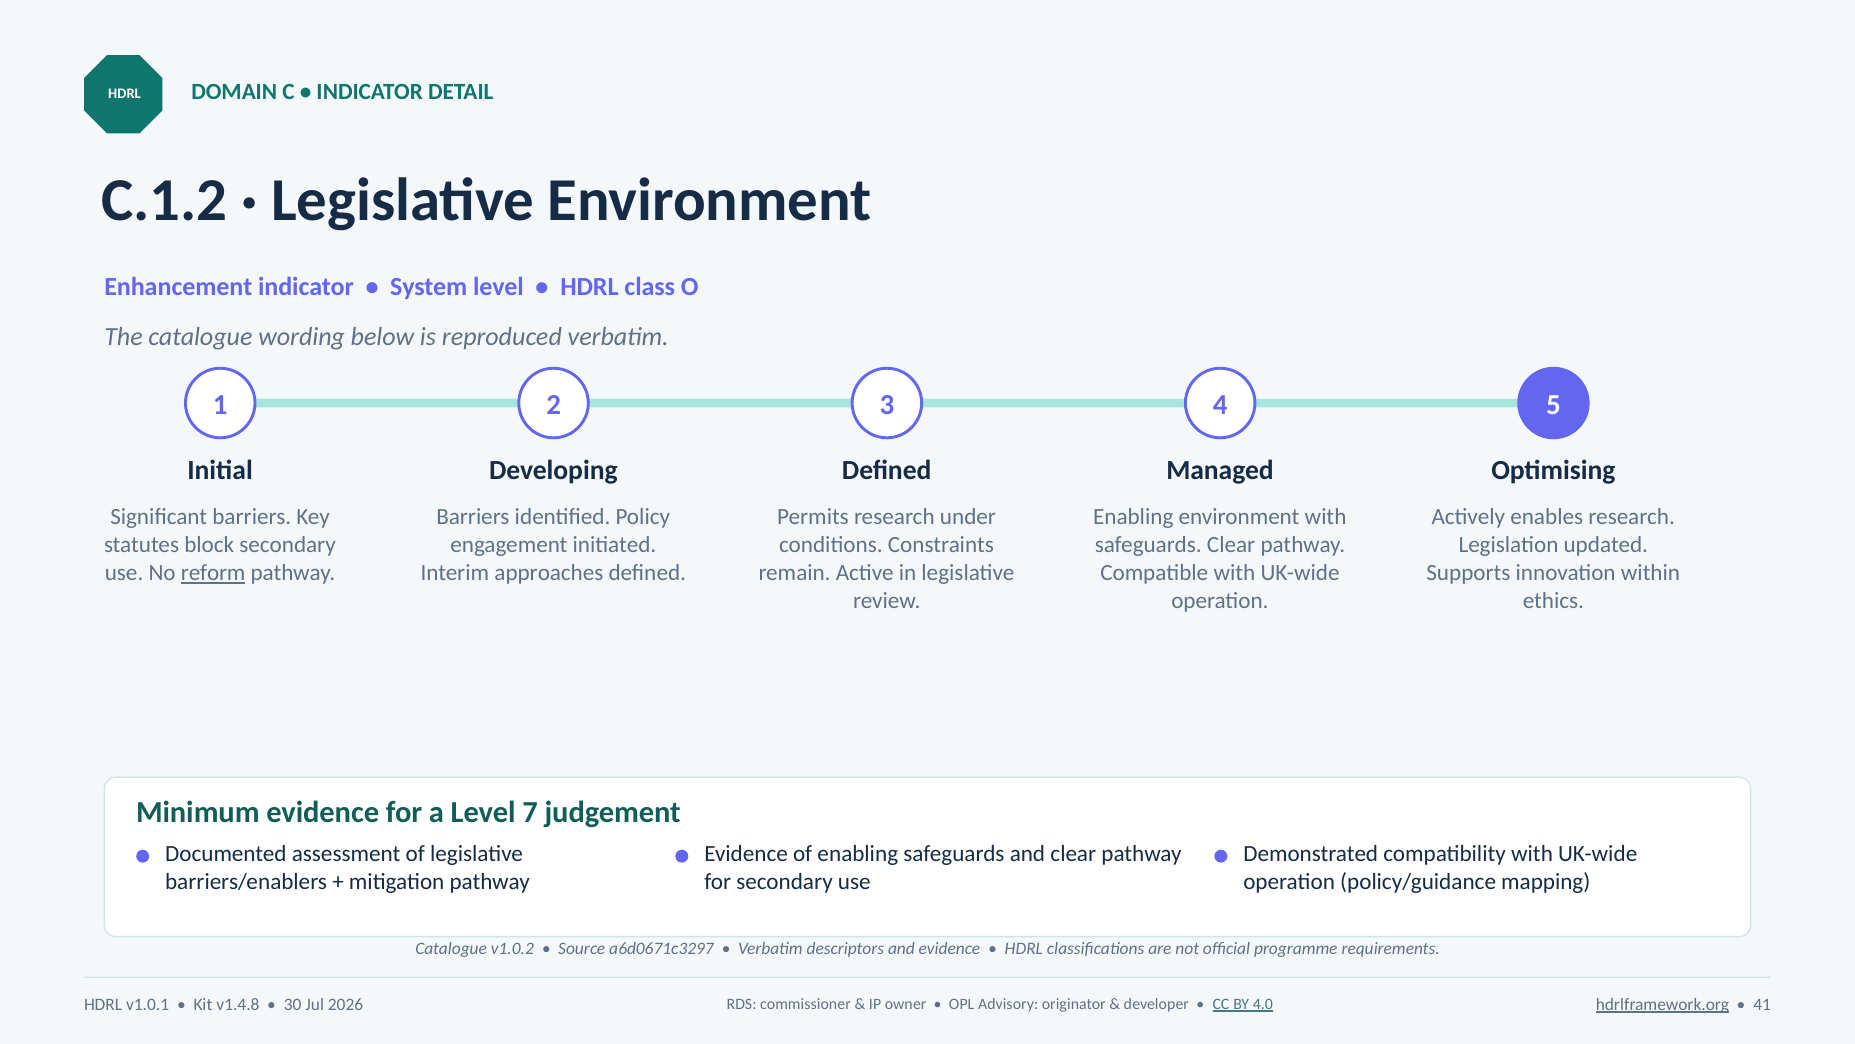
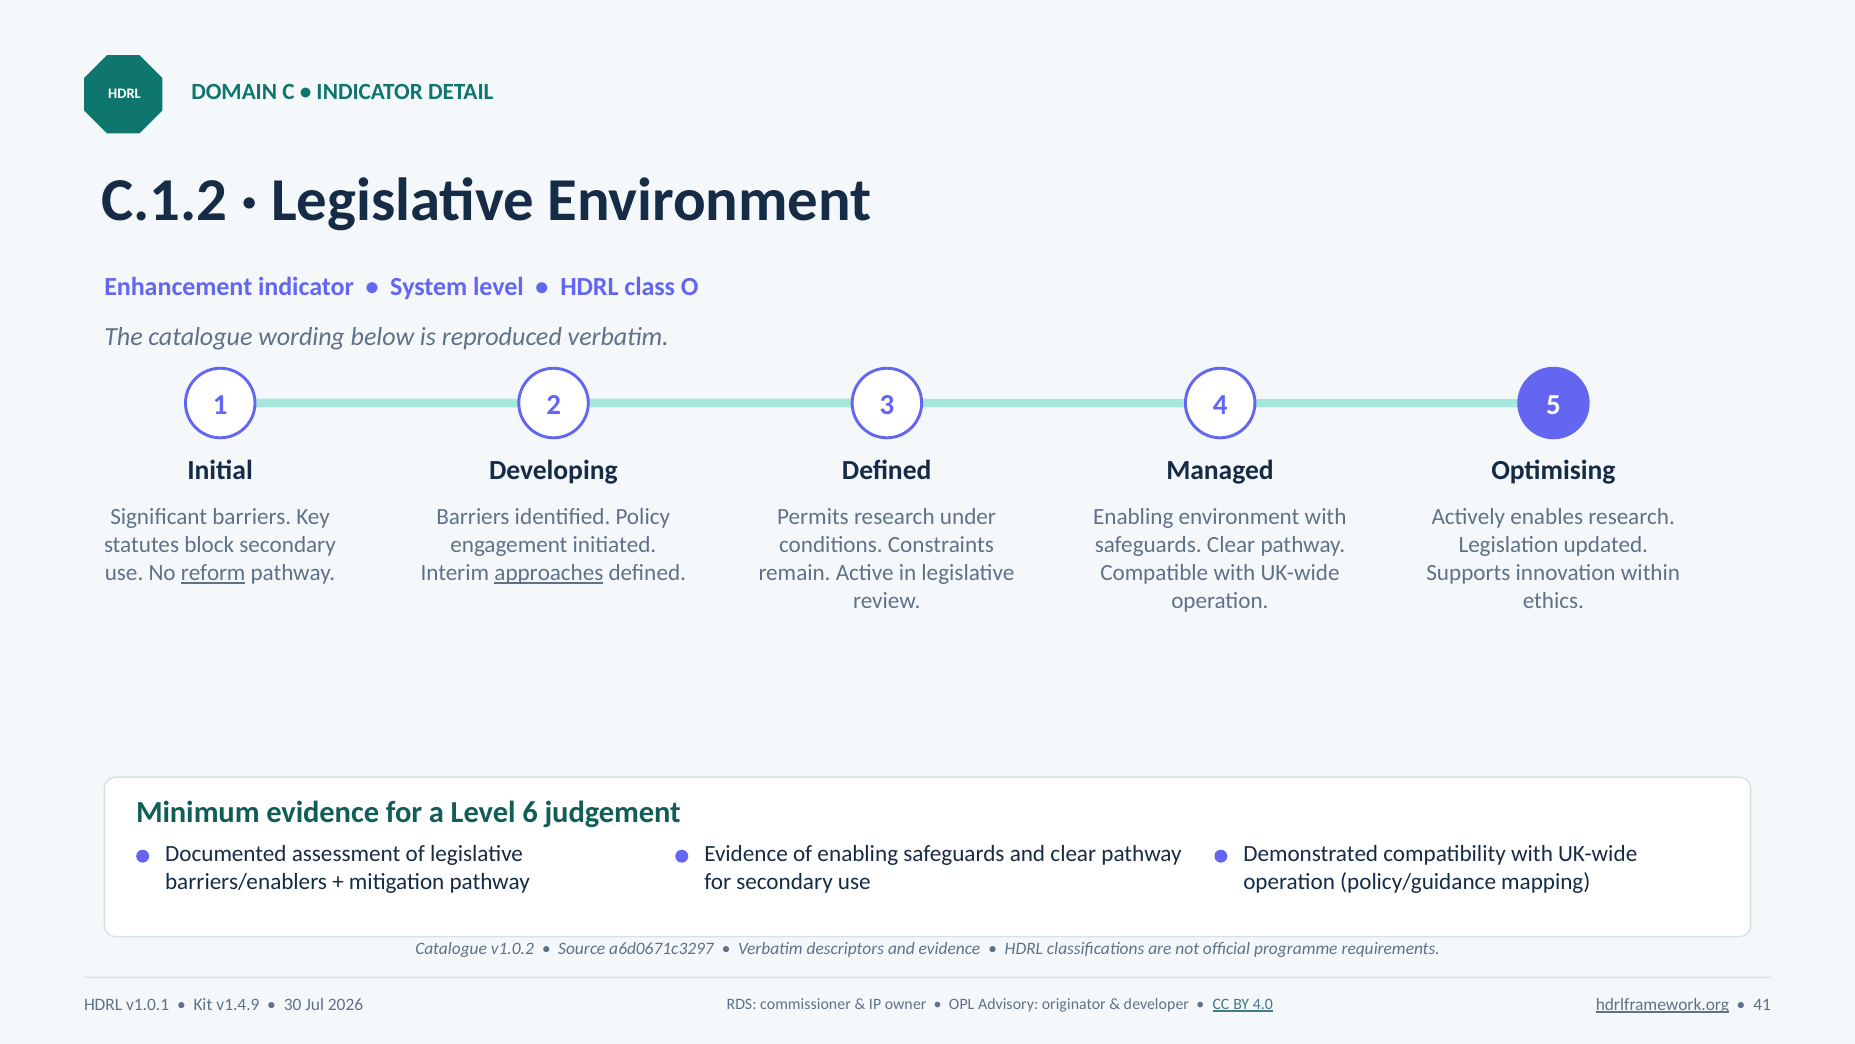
approaches underline: none -> present
7: 7 -> 6
v1.4.8: v1.4.8 -> v1.4.9
